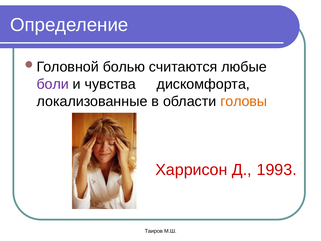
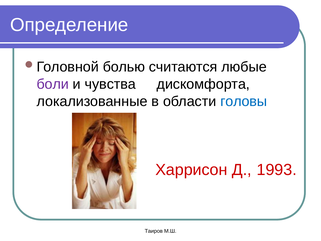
головы colour: orange -> blue
